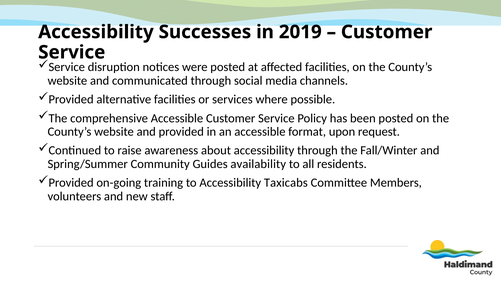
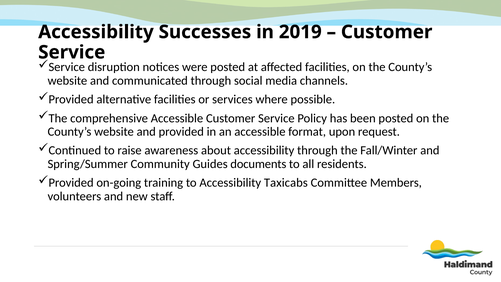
availability: availability -> documents
